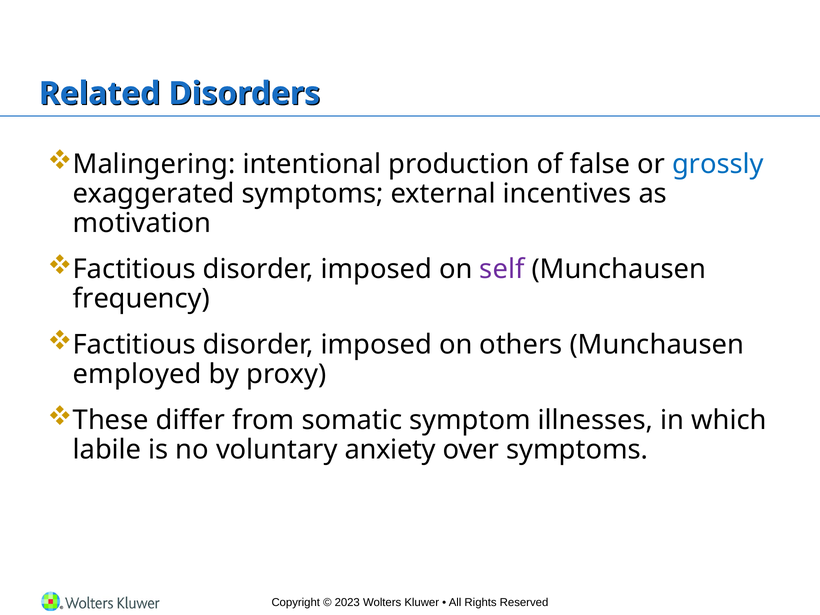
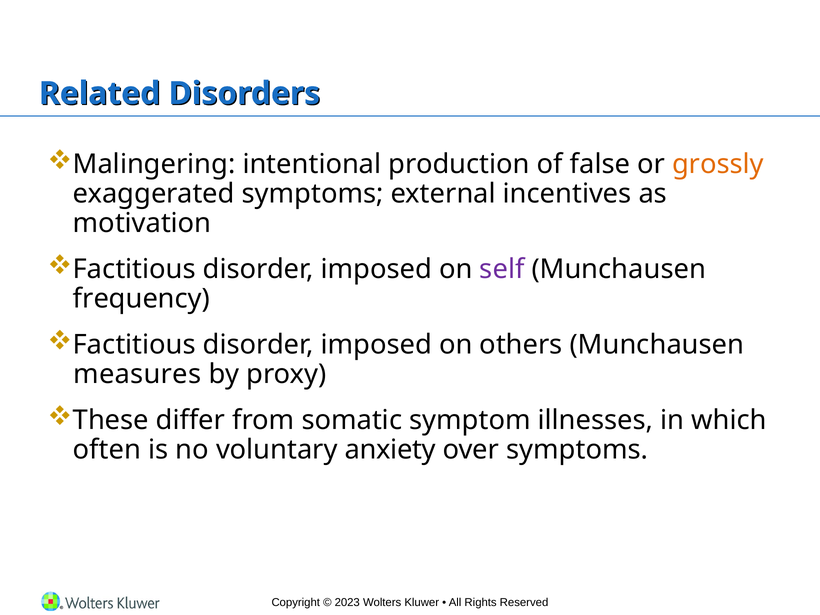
grossly colour: blue -> orange
employed: employed -> measures
labile: labile -> often
